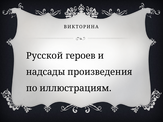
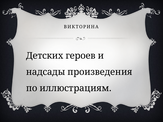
Русской: Русской -> Детских
